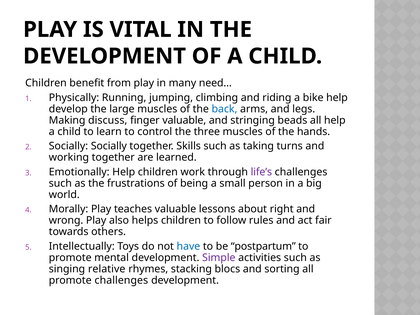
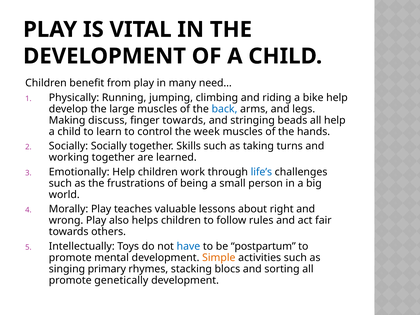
finger valuable: valuable -> towards
three: three -> week
life’s colour: purple -> blue
Simple colour: purple -> orange
relative: relative -> primary
promote challenges: challenges -> genetically
